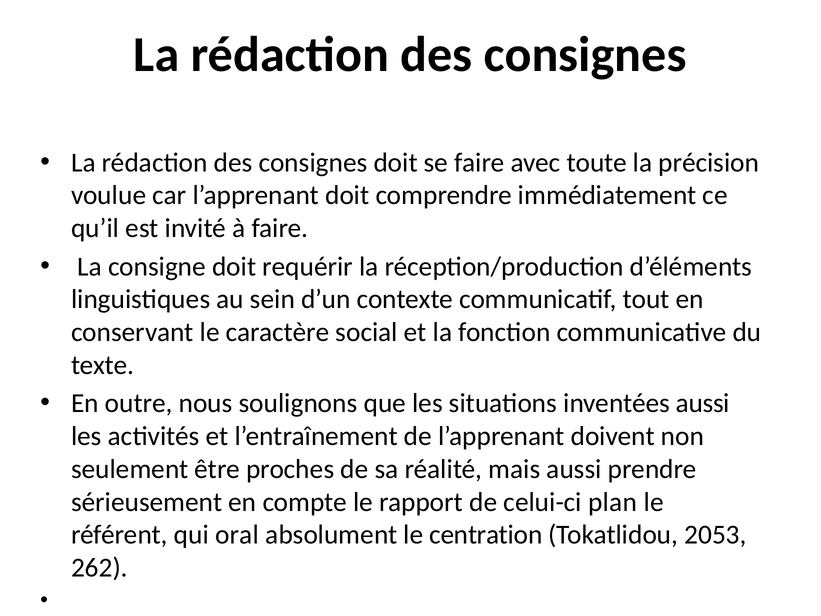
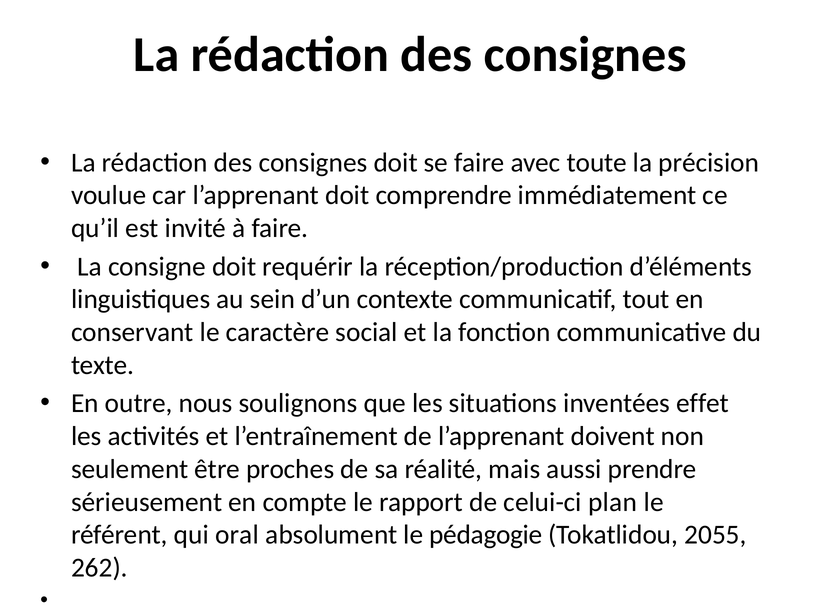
inventées aussi: aussi -> effet
centration: centration -> pédagogie
2053: 2053 -> 2055
